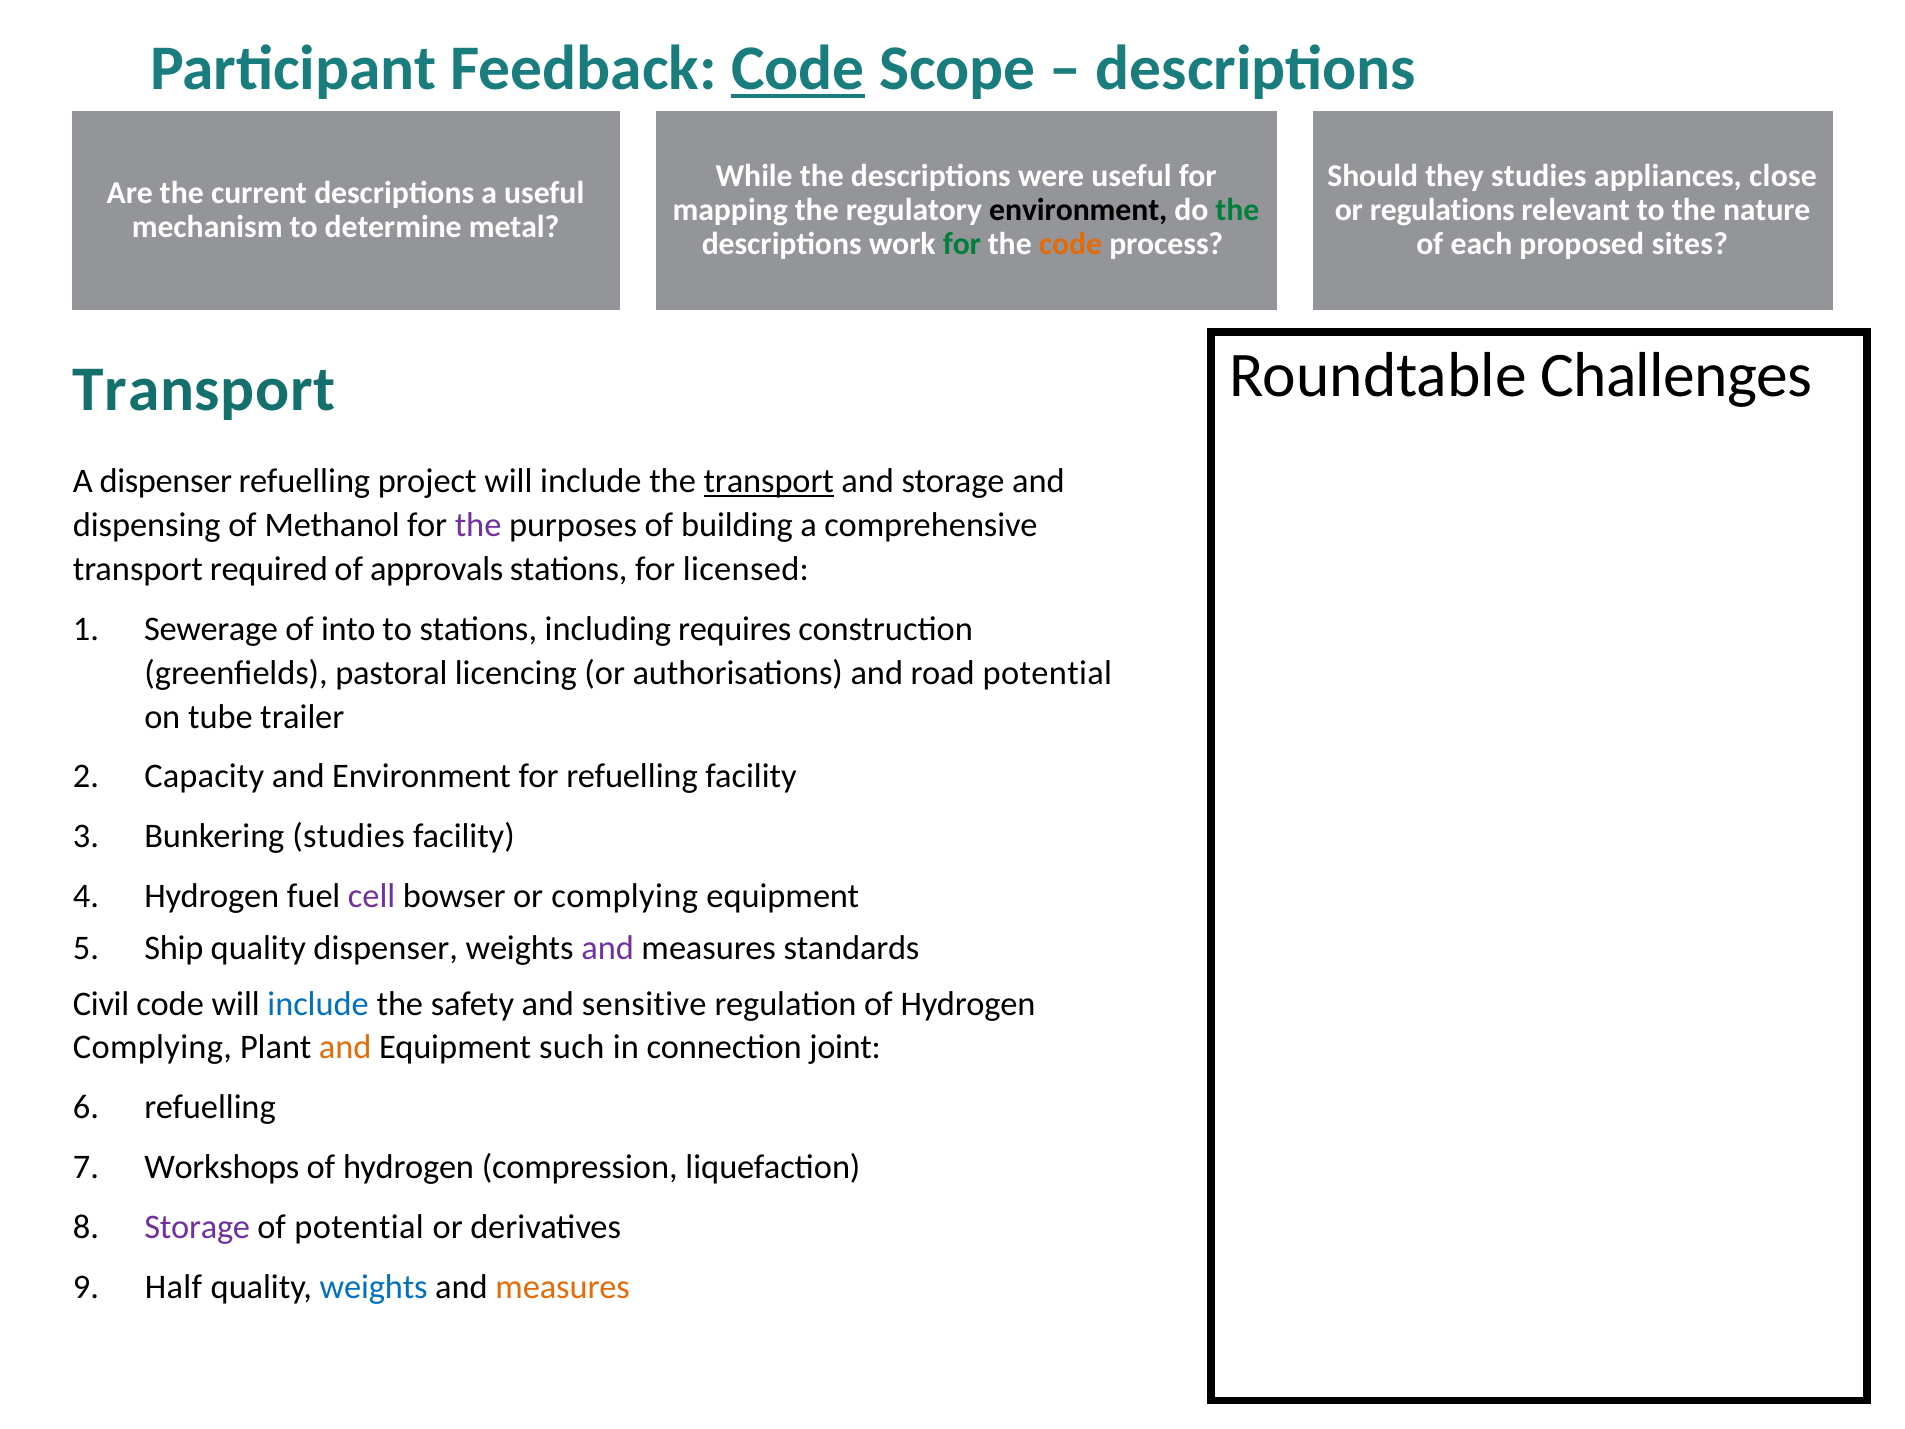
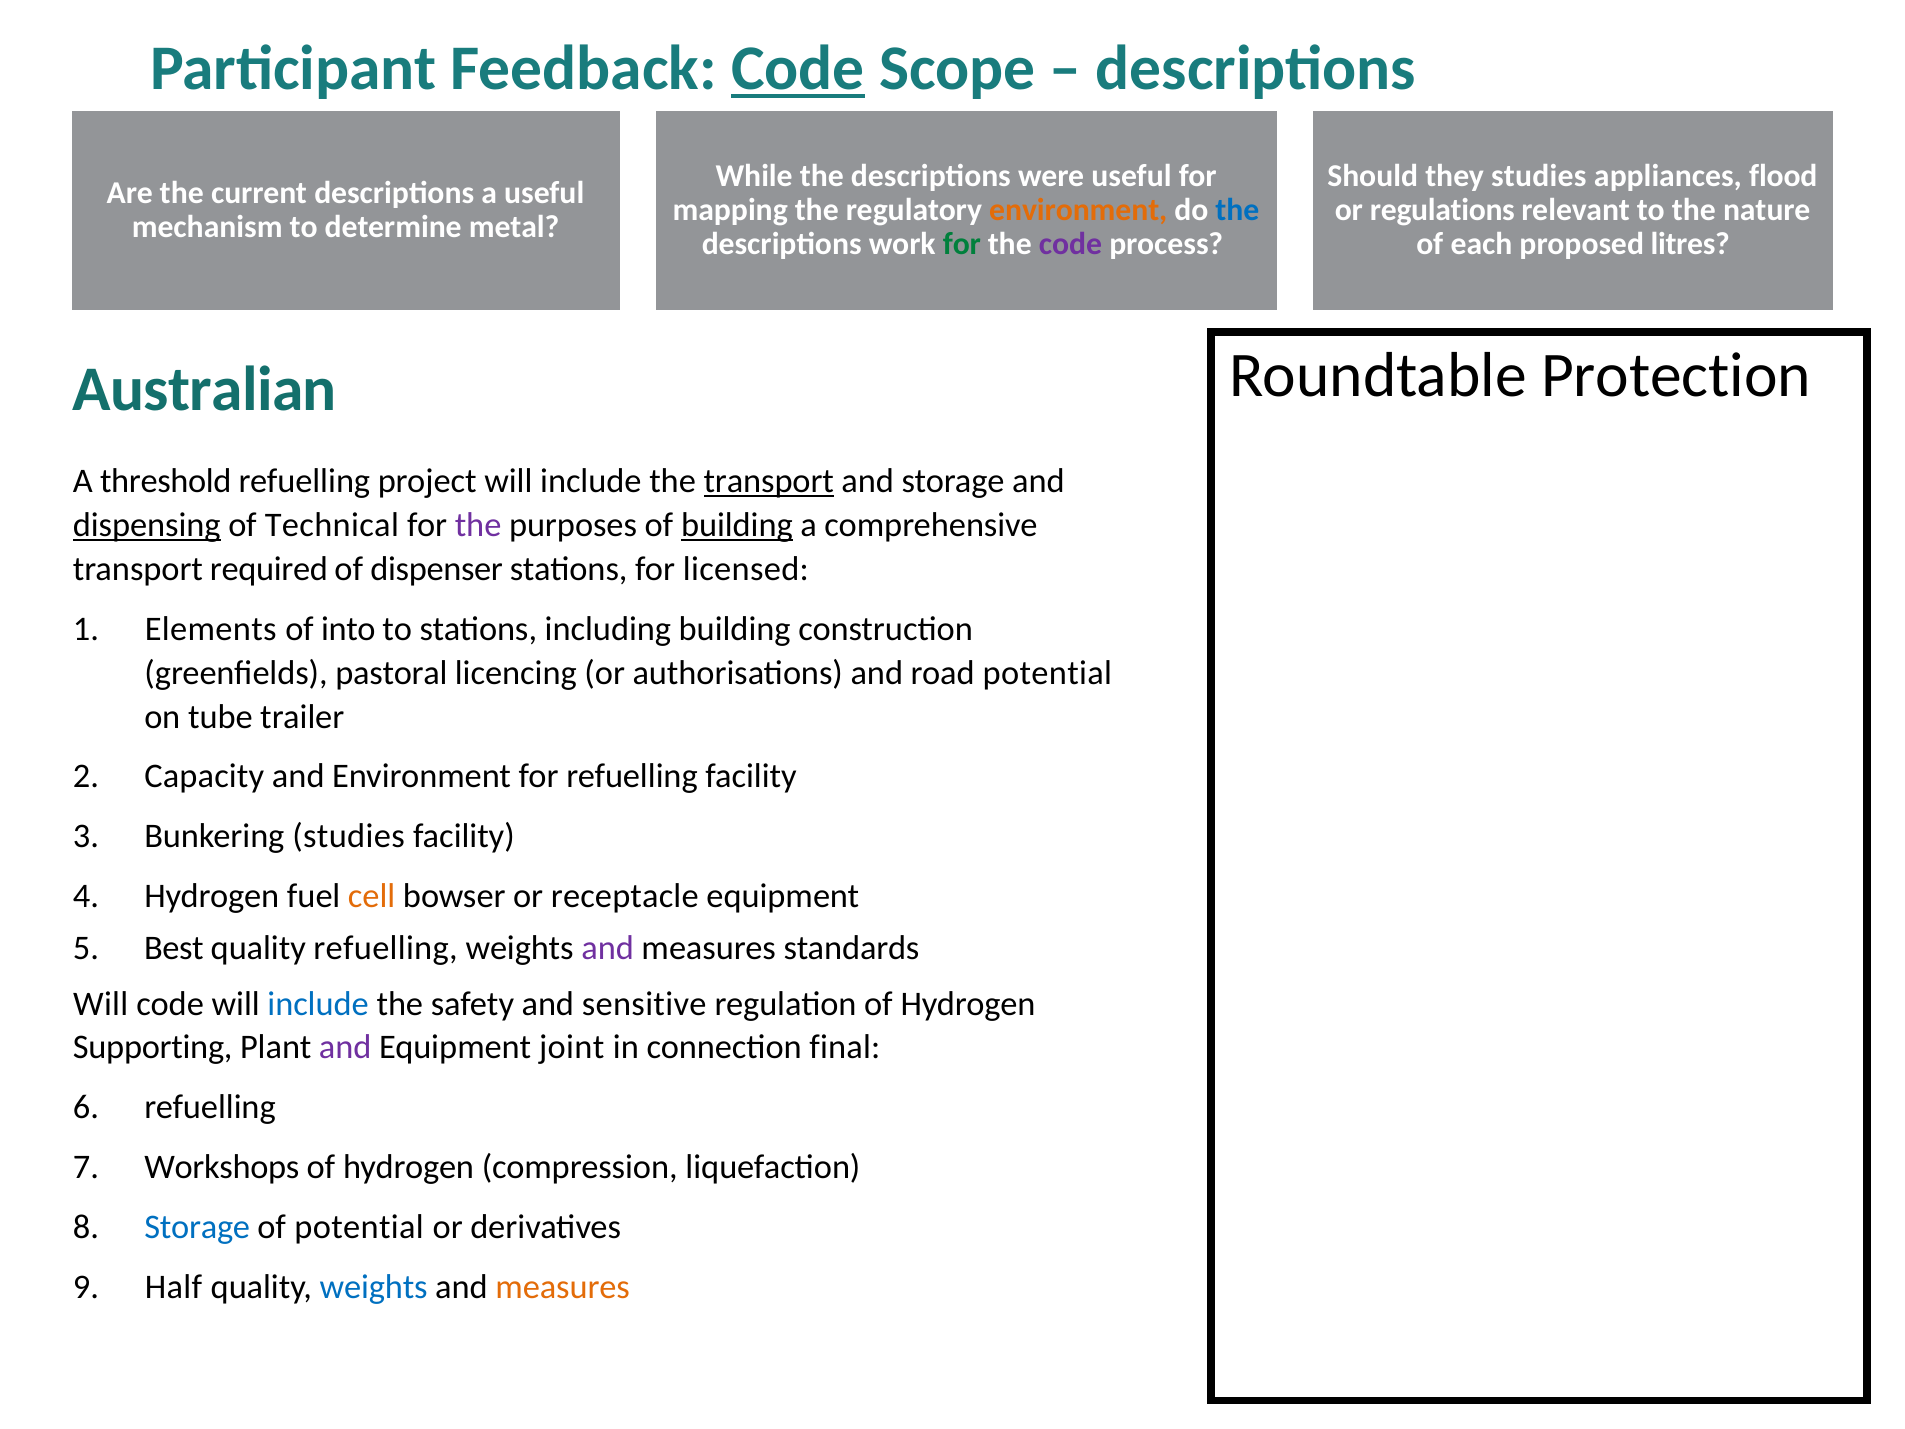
close: close -> flood
environment at (1078, 210) colour: black -> orange
the at (1237, 210) colour: green -> blue
sites: sites -> litres
code at (1071, 244) colour: orange -> purple
Challenges: Challenges -> Protection
Transport at (204, 390): Transport -> Australian
A dispenser: dispenser -> threshold
dispensing underline: none -> present
Methanol: Methanol -> Technical
building at (737, 525) underline: none -> present
approvals: approvals -> dispenser
Sewerage: Sewerage -> Elements
including requires: requires -> building
cell colour: purple -> orange
or complying: complying -> receptacle
Ship: Ship -> Best
quality dispenser: dispenser -> refuelling
Civil at (101, 1003): Civil -> Will
Complying at (152, 1047): Complying -> Supporting
and at (345, 1047) colour: orange -> purple
such: such -> joint
joint: joint -> final
Storage at (197, 1227) colour: purple -> blue
